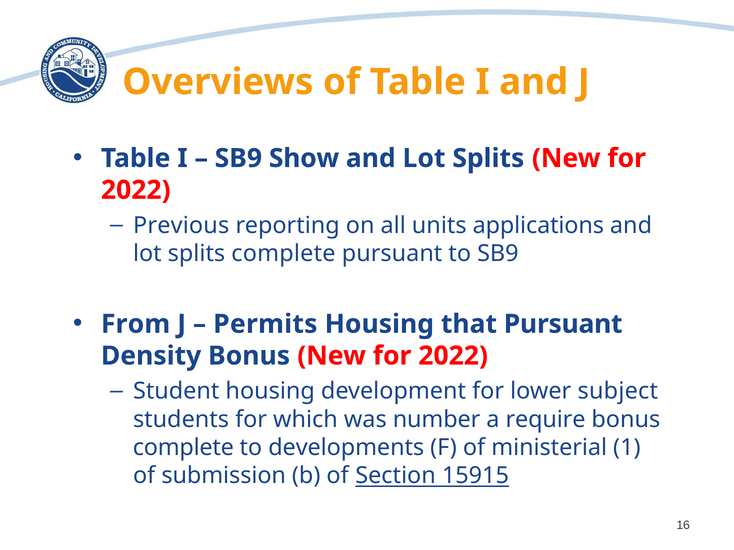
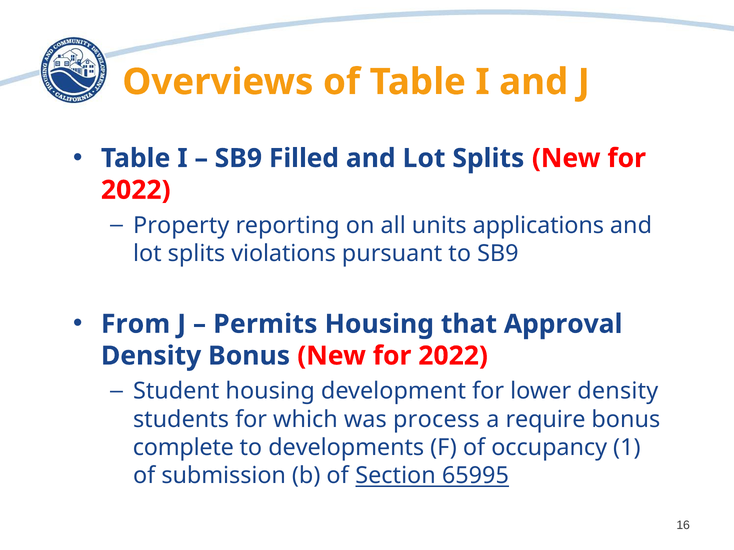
Show: Show -> Filled
Previous: Previous -> Property
splits complete: complete -> violations
that Pursuant: Pursuant -> Approval
lower subject: subject -> density
number: number -> process
ministerial: ministerial -> occupancy
15915: 15915 -> 65995
